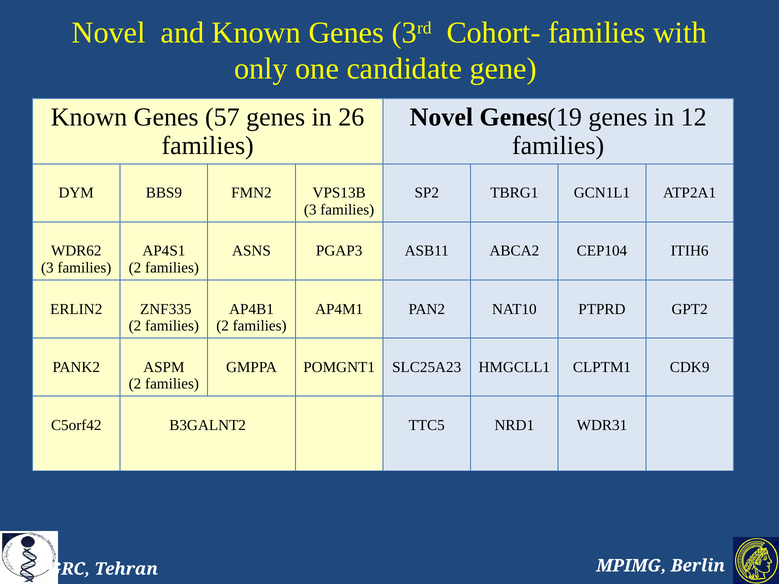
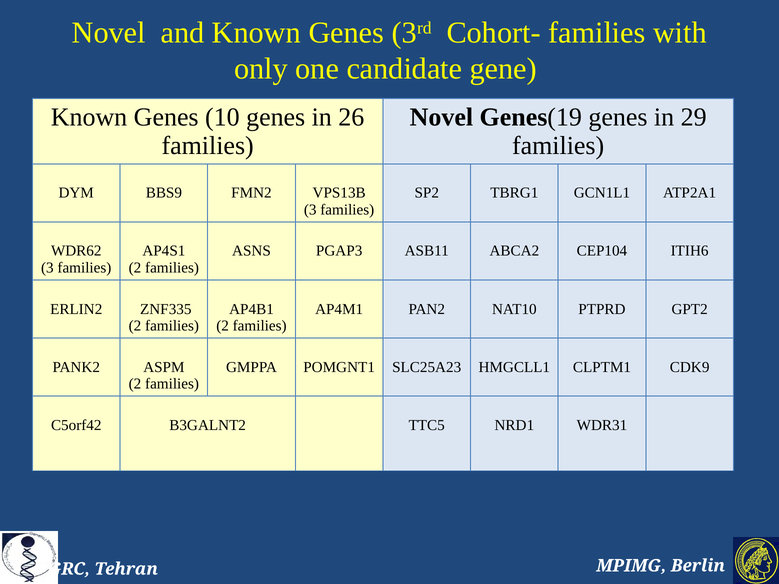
57: 57 -> 10
12: 12 -> 29
